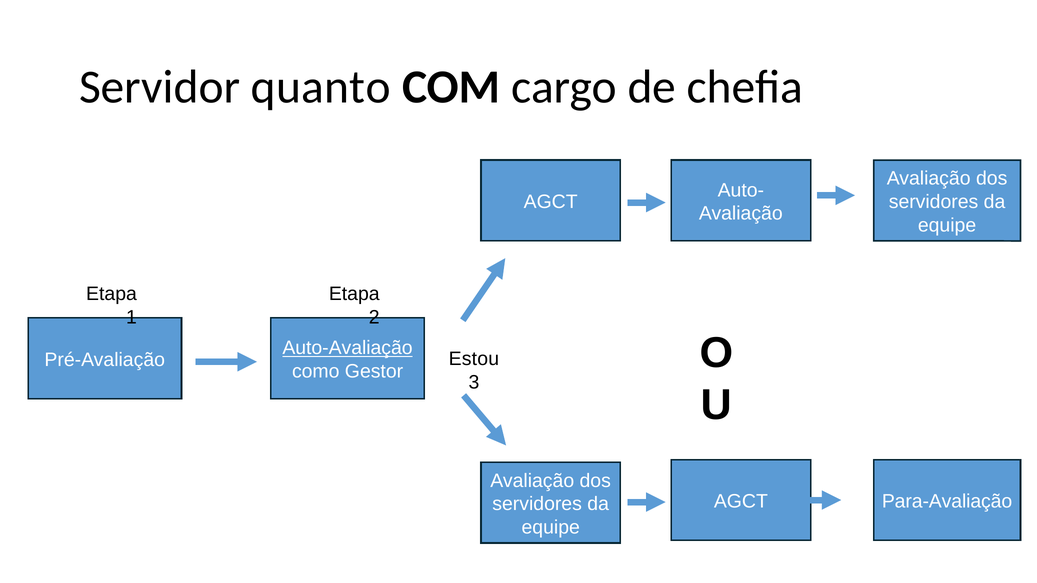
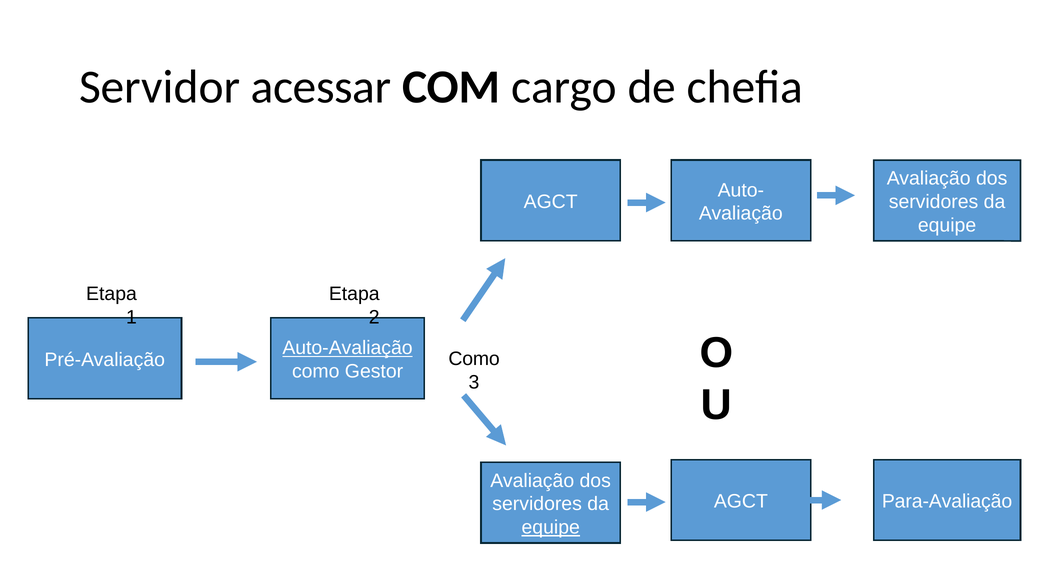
quanto: quanto -> acessar
Estou at (474, 359): Estou -> Como
equipe at (551, 528) underline: none -> present
